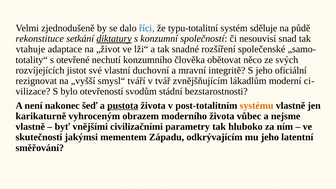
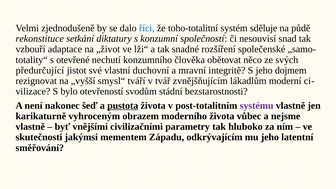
typu-totalitní: typu-totalitní -> toho-totalitní
diktatury underline: present -> none
vtahuje: vtahuje -> vzbouří
rozvíjejících: rozvíjejících -> předurčující
oficiální: oficiální -> dojmem
systému colour: orange -> purple
